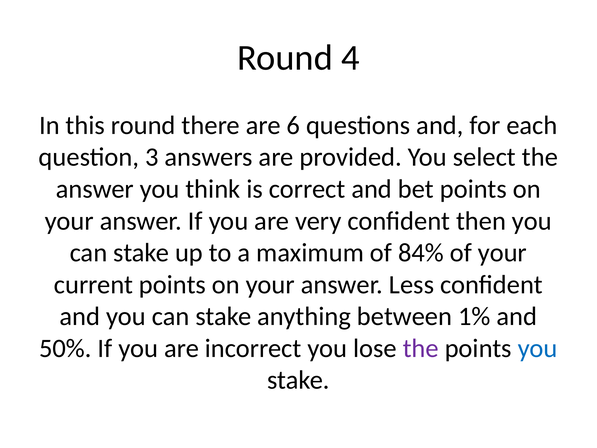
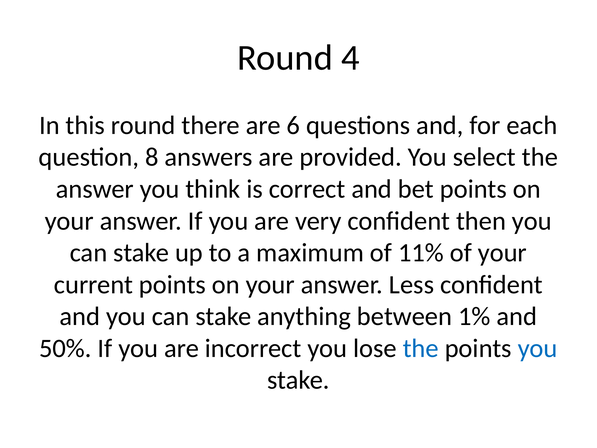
3: 3 -> 8
84%: 84% -> 11%
the at (421, 348) colour: purple -> blue
